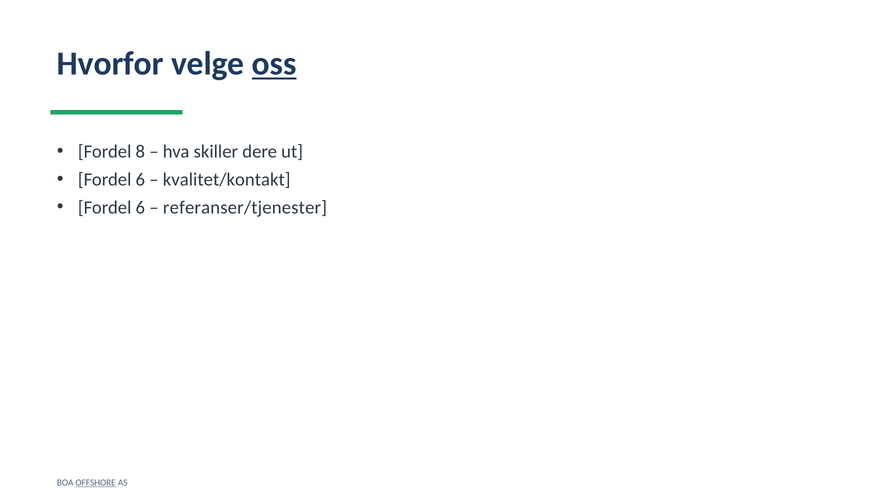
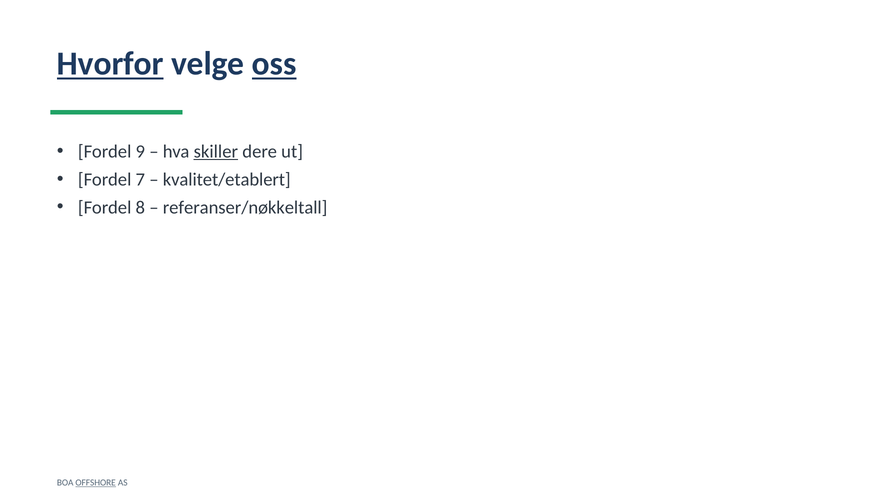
Hvorfor underline: none -> present
8: 8 -> 9
skiller underline: none -> present
6 at (140, 180): 6 -> 7
kvalitet/kontakt: kvalitet/kontakt -> kvalitet/etablert
6 at (140, 208): 6 -> 8
referanser/tjenester: referanser/tjenester -> referanser/nøkkeltall
